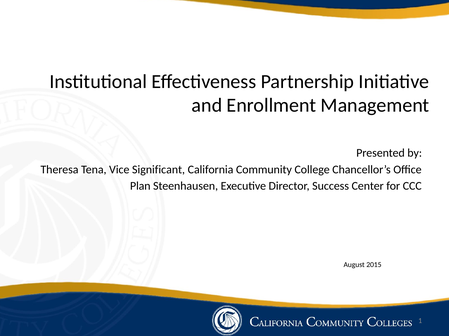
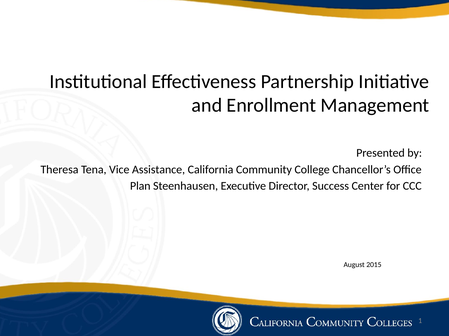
Significant: Significant -> Assistance
